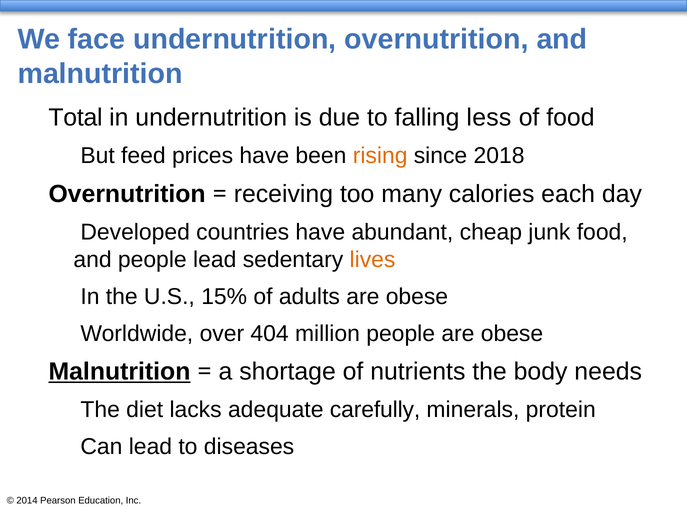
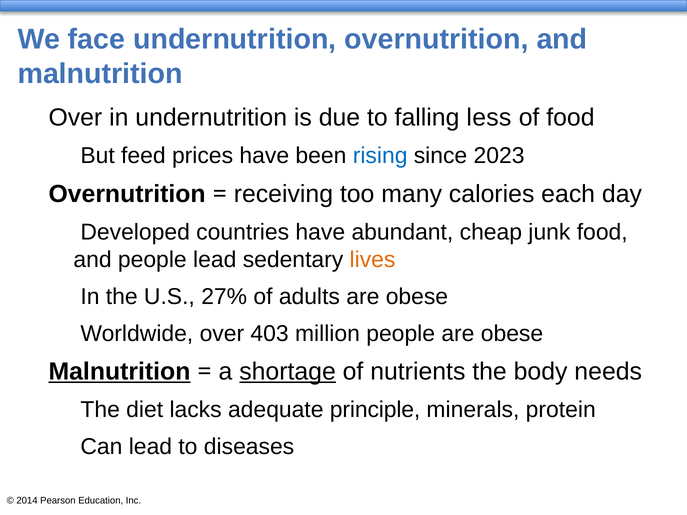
Total at (76, 118): Total -> Over
rising colour: orange -> blue
2018: 2018 -> 2023
15%: 15% -> 27%
404: 404 -> 403
shortage underline: none -> present
carefully: carefully -> principle
